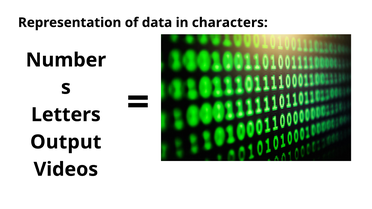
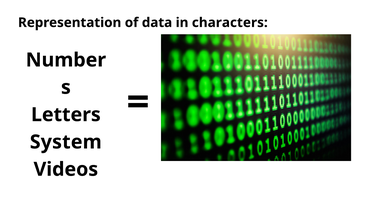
Output: Output -> System
